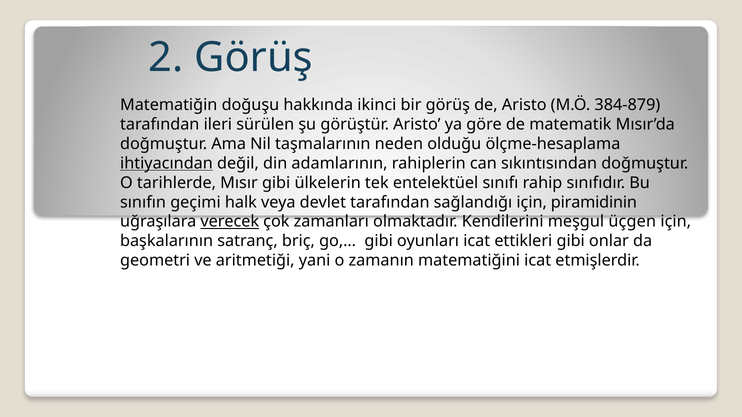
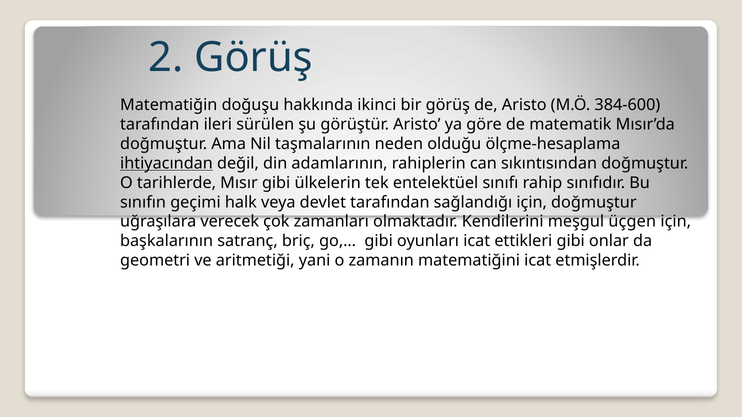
384-879: 384-879 -> 384-600
için piramidinin: piramidinin -> doğmuştur
verecek underline: present -> none
